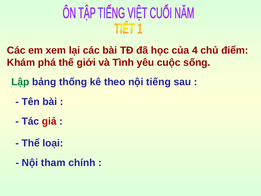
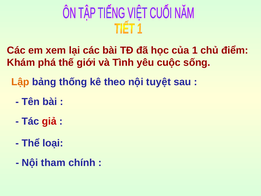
4: 4 -> 1
Lập colour: green -> orange
tiếng: tiếng -> tuyệt
